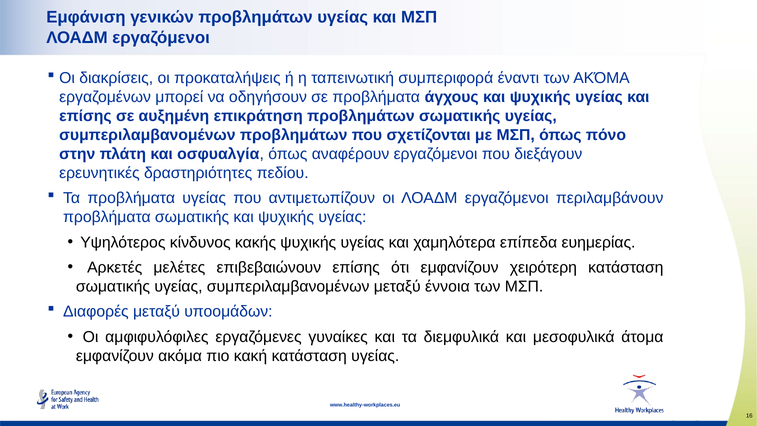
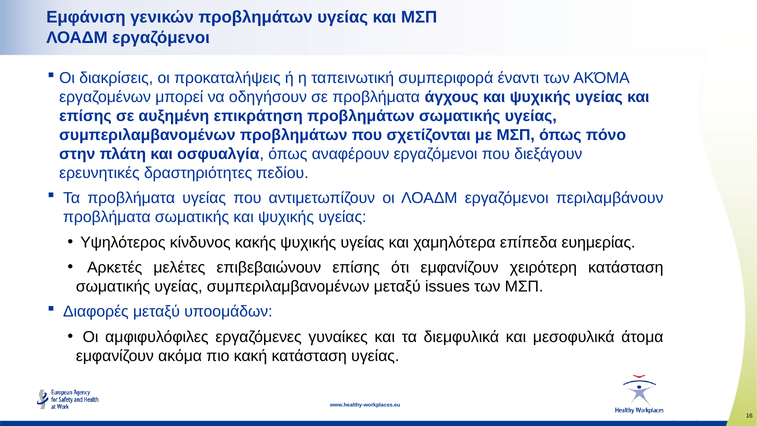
έννοια: έννοια -> issues
